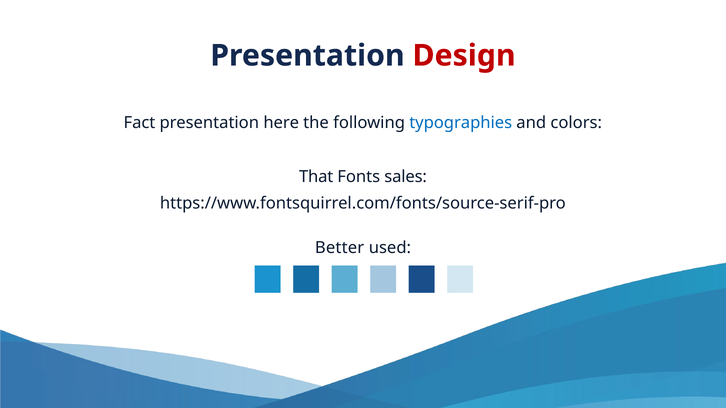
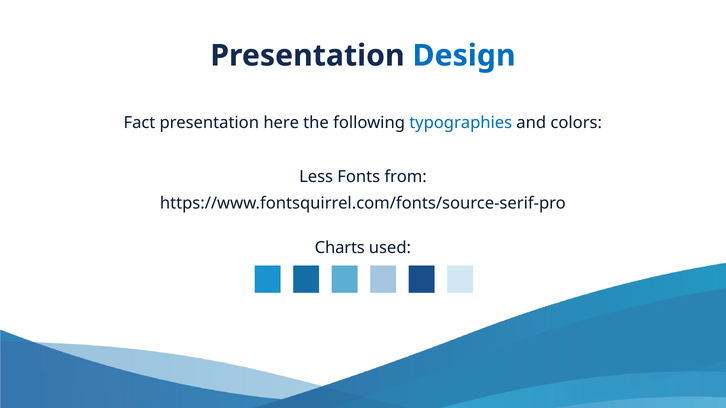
Design colour: red -> blue
That: That -> Less
sales: sales -> from
Better: Better -> Charts
